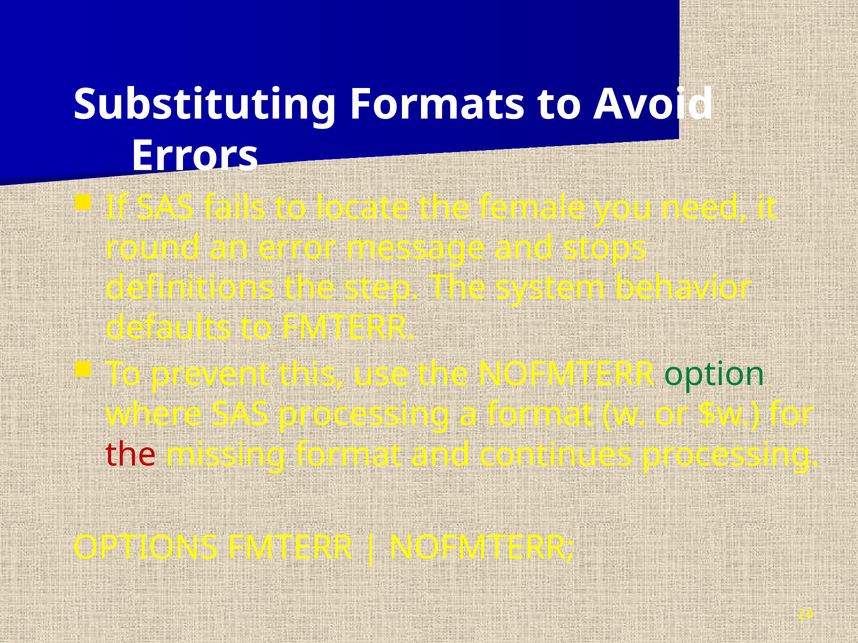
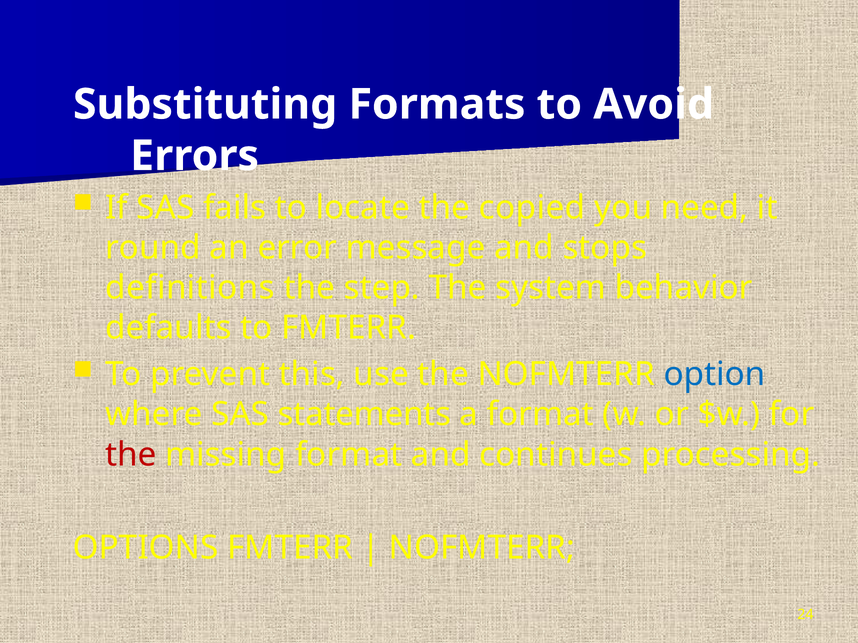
female: female -> copied
option colour: green -> blue
SAS processing: processing -> statements
